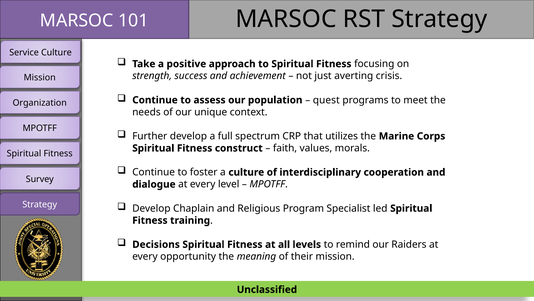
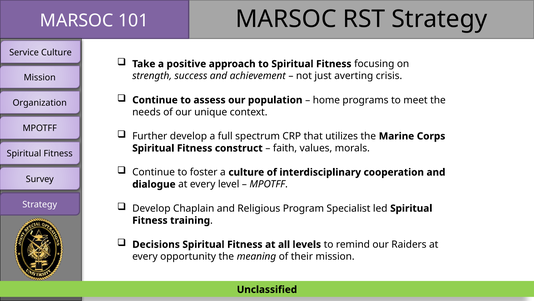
quest: quest -> home
